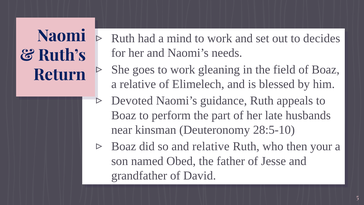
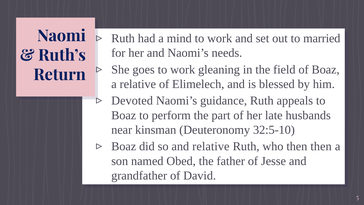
decides: decides -> married
28:5-10: 28:5-10 -> 32:5-10
then your: your -> then
